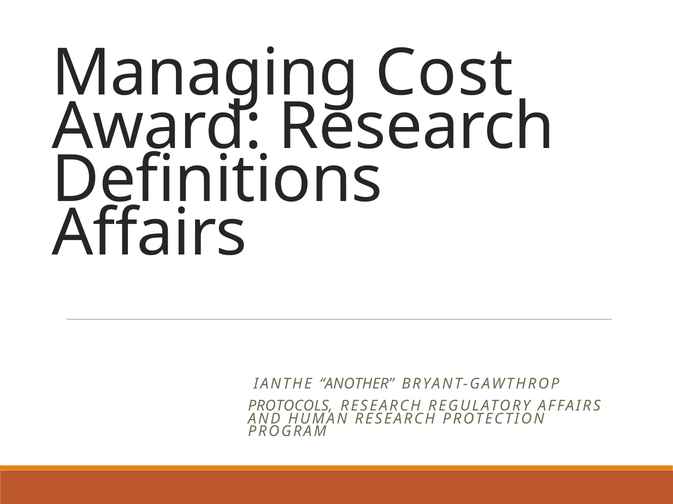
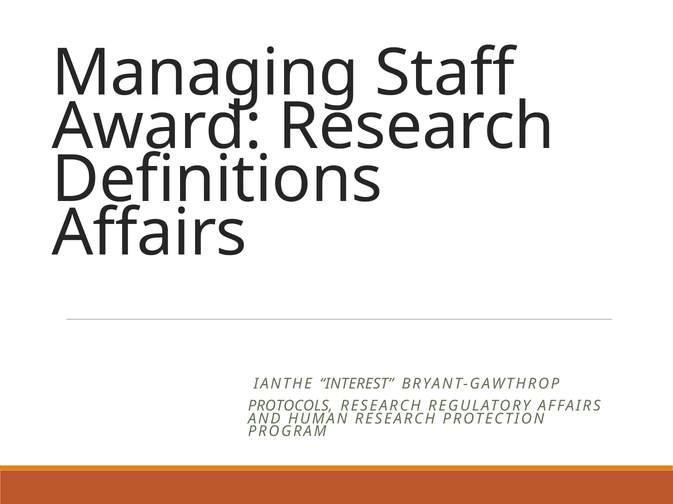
Cost: Cost -> Staff
ANOTHER: ANOTHER -> INTEREST
